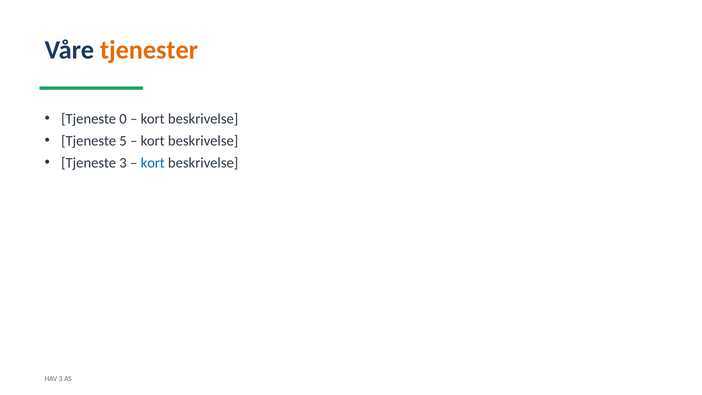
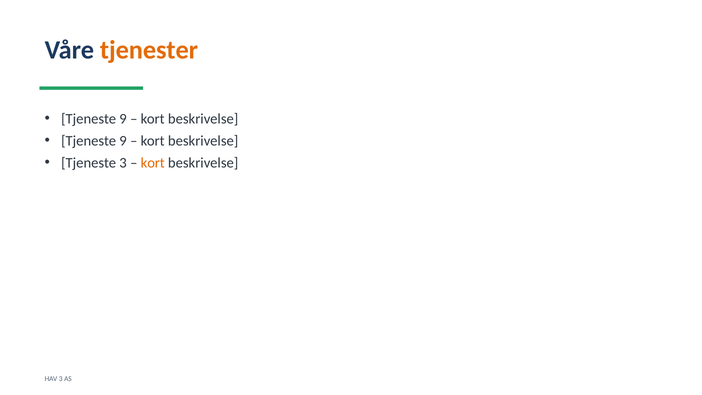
0 at (123, 119): 0 -> 9
5 at (123, 141): 5 -> 9
kort at (153, 163) colour: blue -> orange
